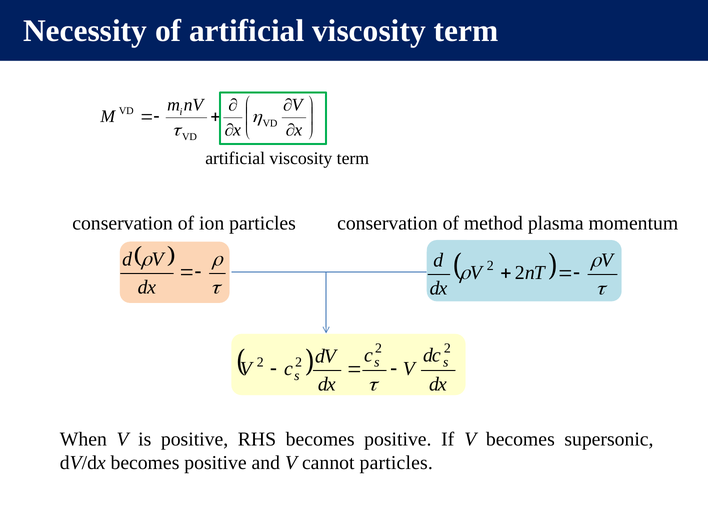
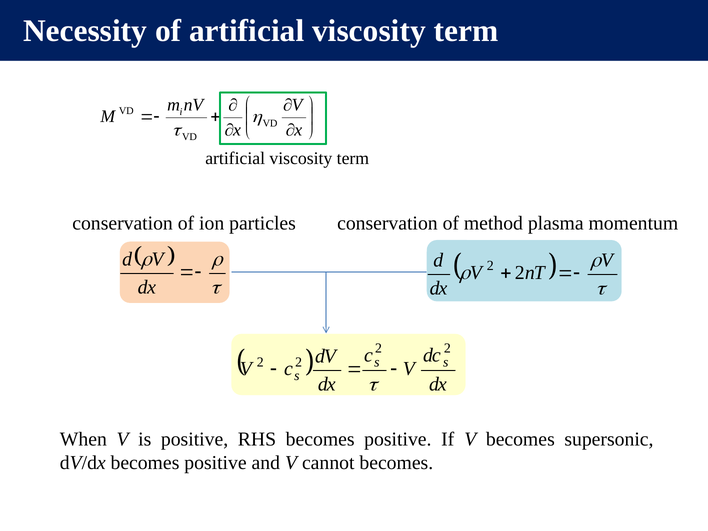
cannot particles: particles -> becomes
